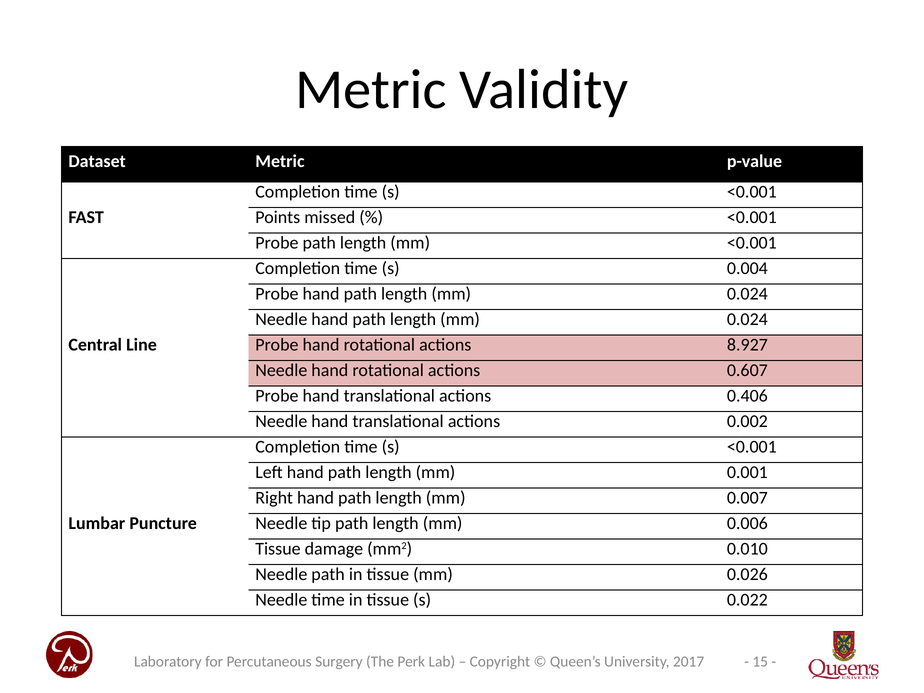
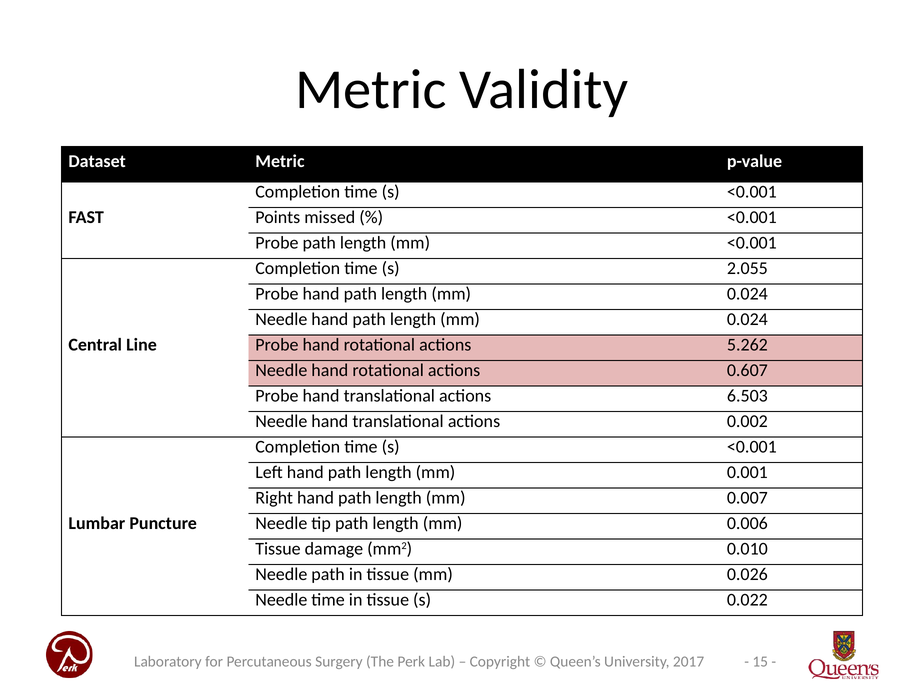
0.004: 0.004 -> 2.055
8.927: 8.927 -> 5.262
0.406: 0.406 -> 6.503
